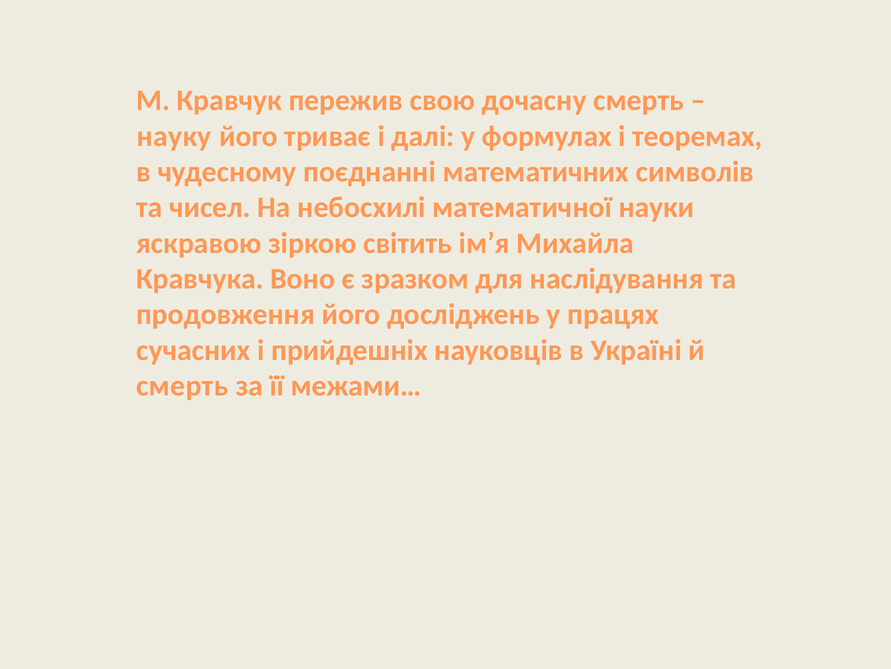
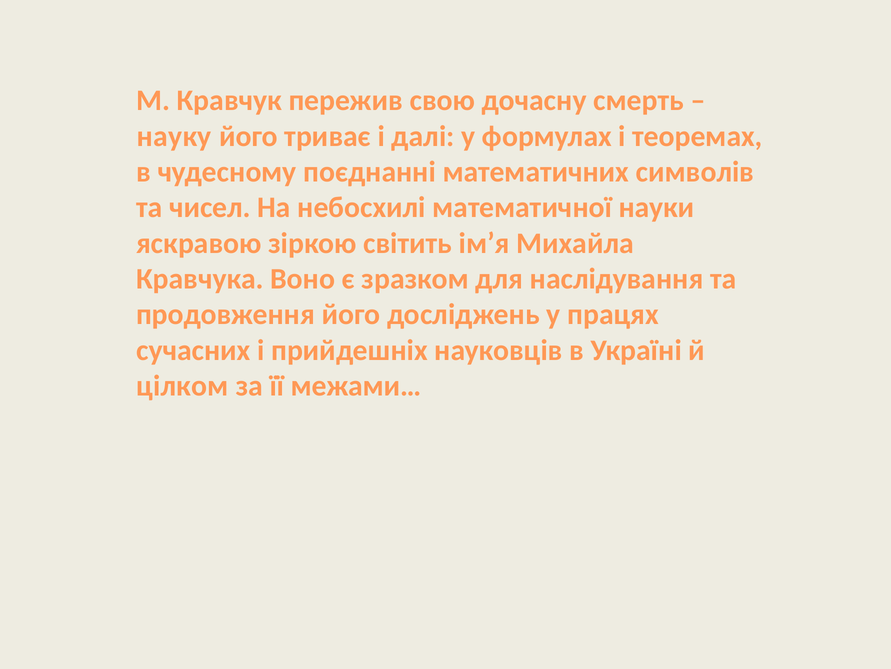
смерть at (182, 386): смерть -> цілком
